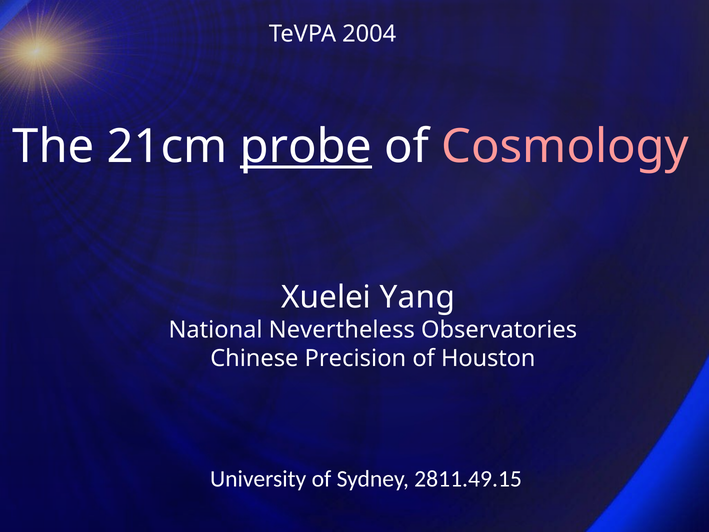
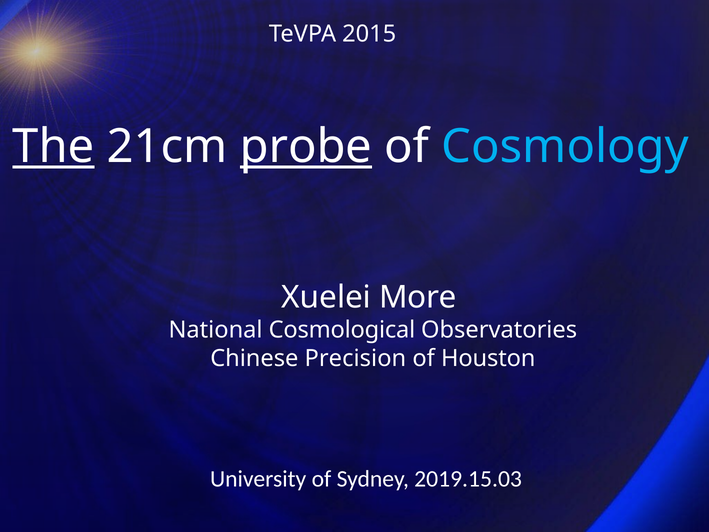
2004: 2004 -> 2015
The underline: none -> present
Cosmology colour: pink -> light blue
Yang: Yang -> More
Nevertheless: Nevertheless -> Cosmological
2811.49.15: 2811.49.15 -> 2019.15.03
